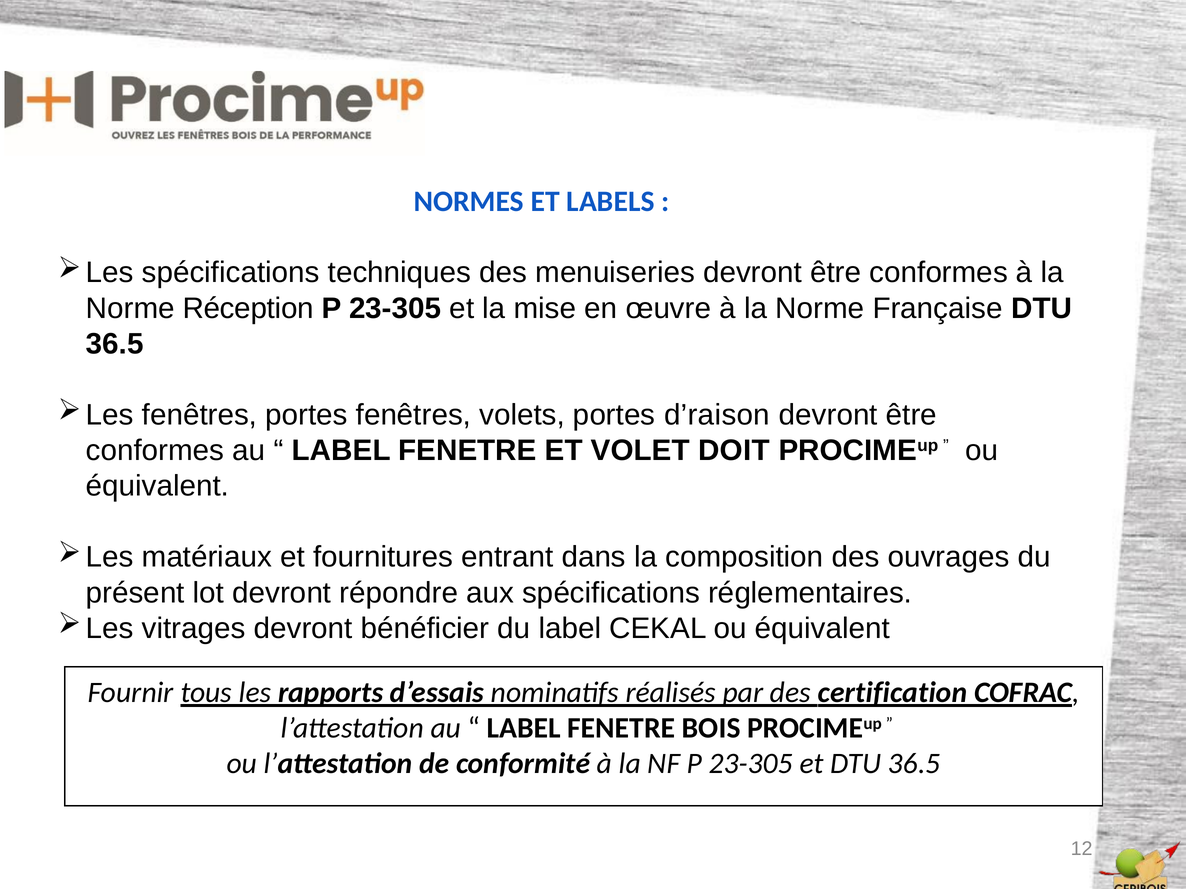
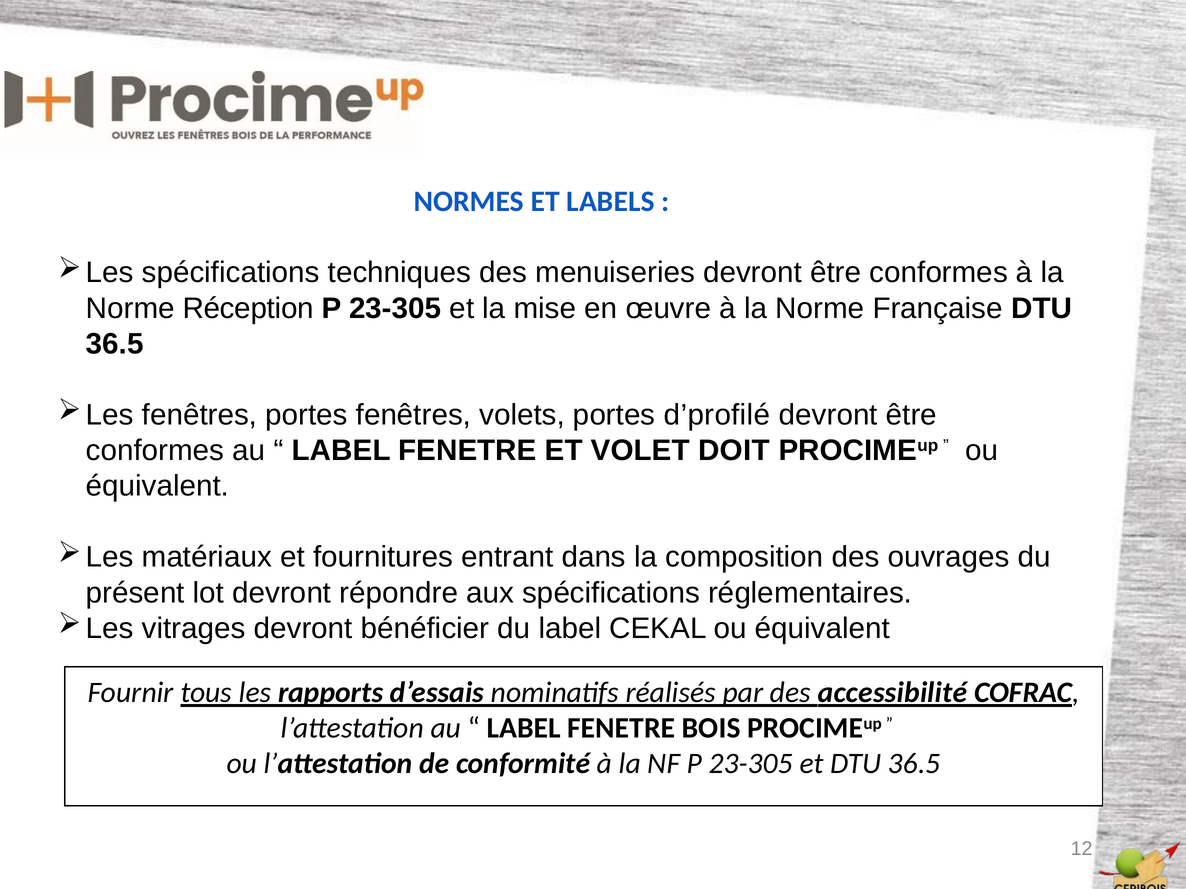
d’raison: d’raison -> d’profilé
certification: certification -> accessibilité
